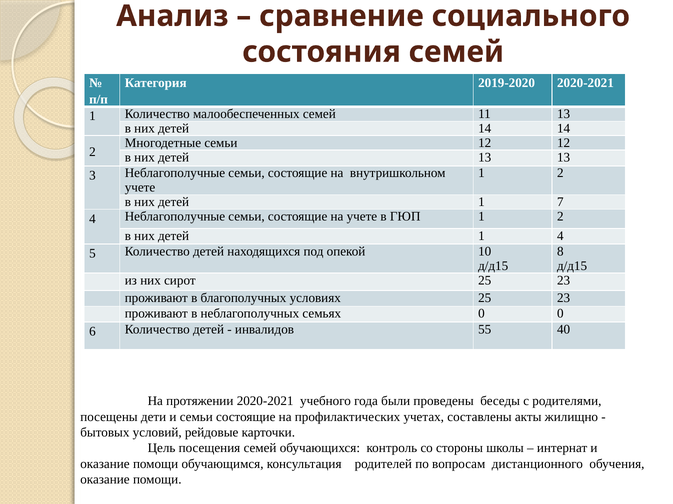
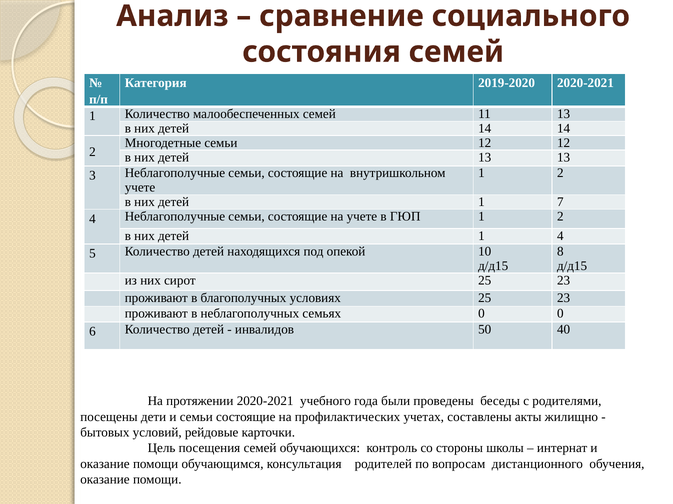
55: 55 -> 50
